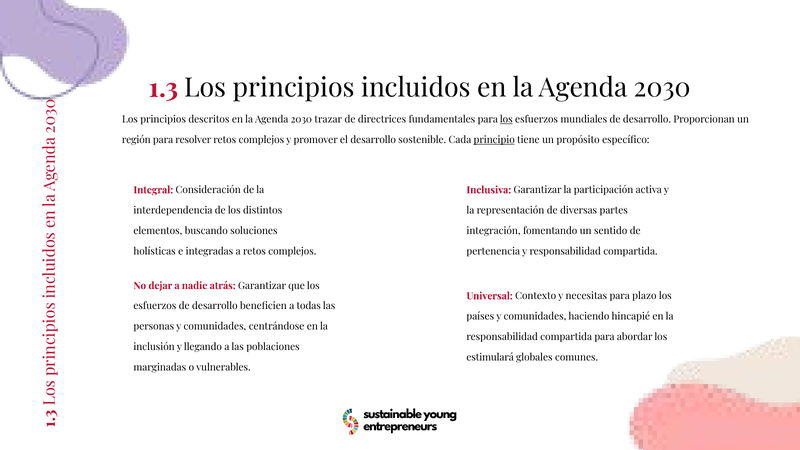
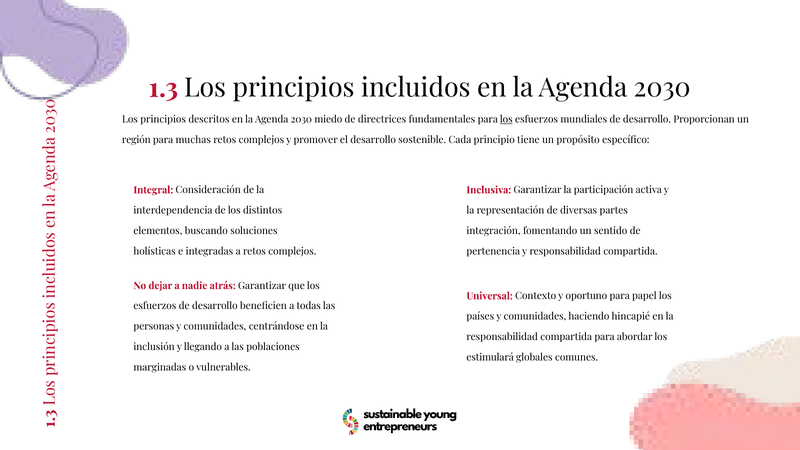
trazar: trazar -> miedo
resolver: resolver -> muchas
principio underline: present -> none
necesitas: necesitas -> oportuno
plazo: plazo -> papel
